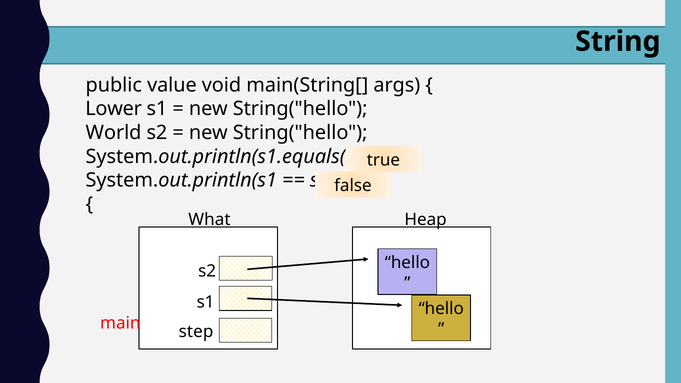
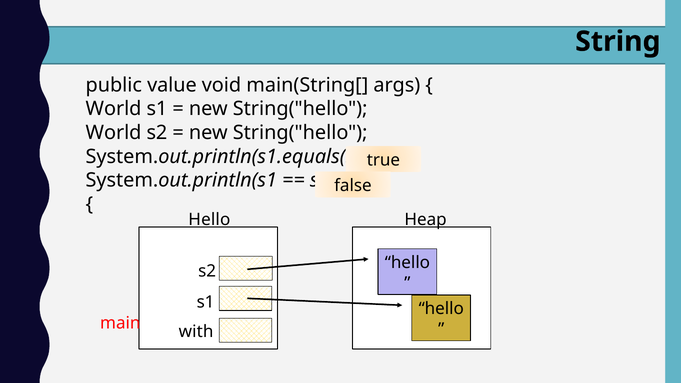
Lower at (114, 109): Lower -> World
What at (209, 220): What -> Hello
step: step -> with
